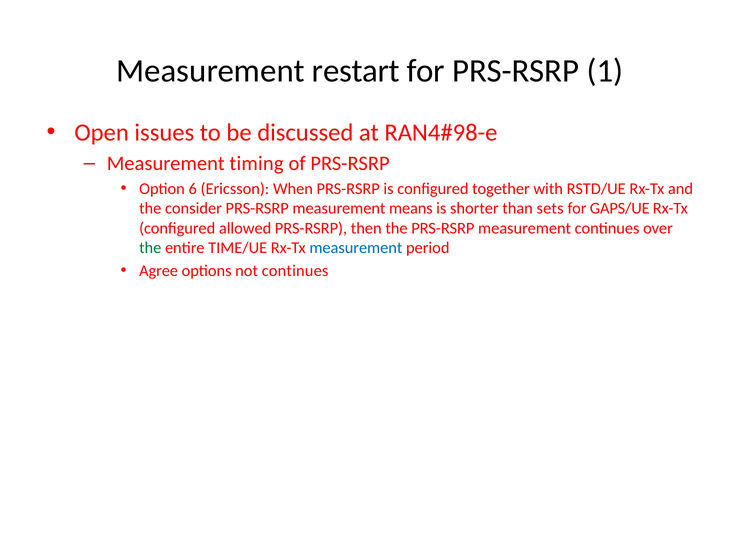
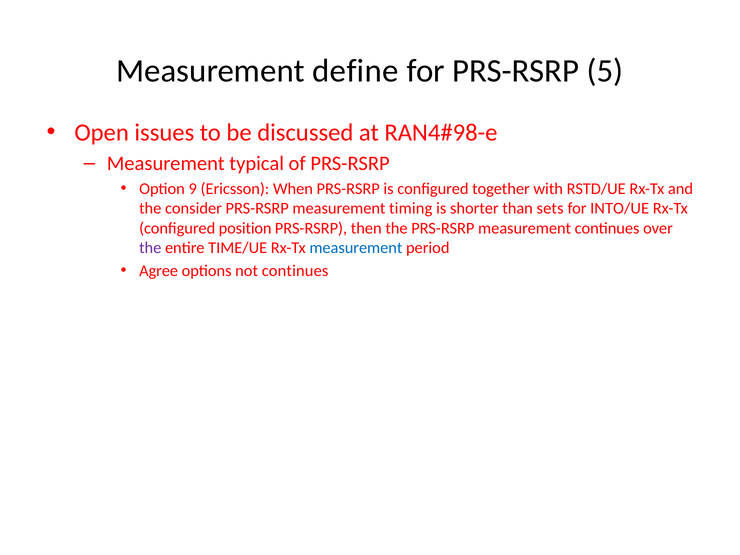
restart: restart -> define
1: 1 -> 5
timing: timing -> typical
6: 6 -> 9
means: means -> timing
GAPS/UE: GAPS/UE -> INTO/UE
allowed: allowed -> position
the at (150, 248) colour: green -> purple
